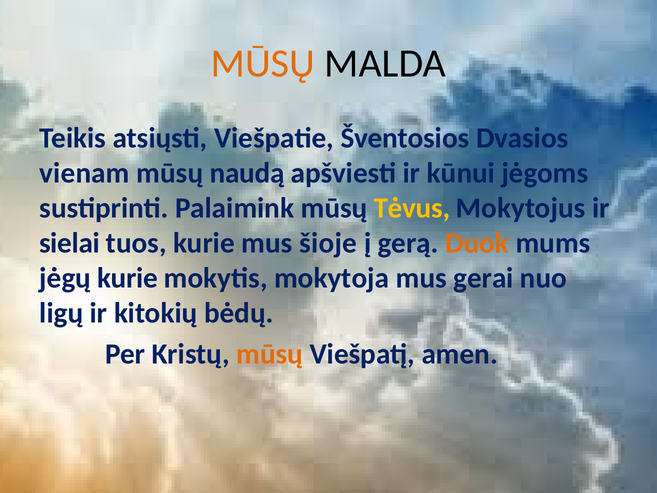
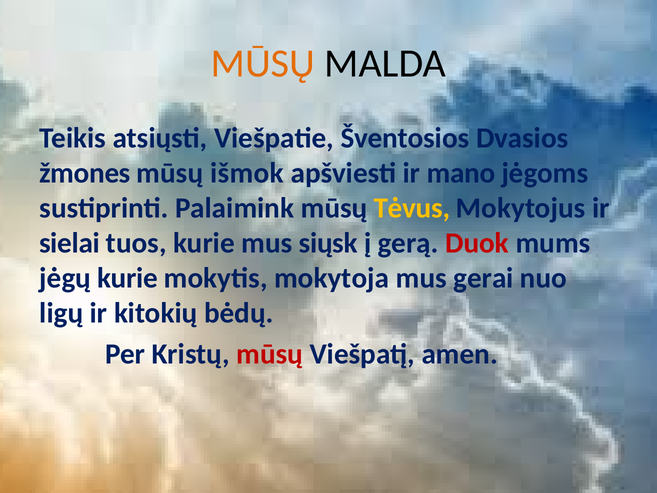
vienam: vienam -> žmones
naudą: naudą -> išmok
kūnui: kūnui -> mano
šioje: šioje -> siųsk
Duok colour: orange -> red
mūsų at (270, 354) colour: orange -> red
